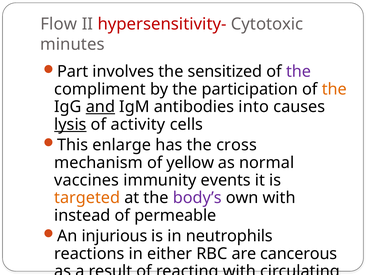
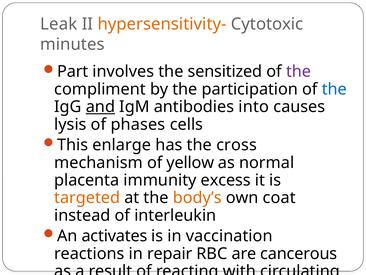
Flow: Flow -> Leak
hypersensitivity- colour: red -> orange
the at (334, 89) colour: orange -> blue
lysis underline: present -> none
activity: activity -> phases
vaccines: vaccines -> placenta
events: events -> excess
body’s colour: purple -> orange
own with: with -> coat
permeable: permeable -> interleukin
injurious: injurious -> activates
neutrophils: neutrophils -> vaccination
either: either -> repair
